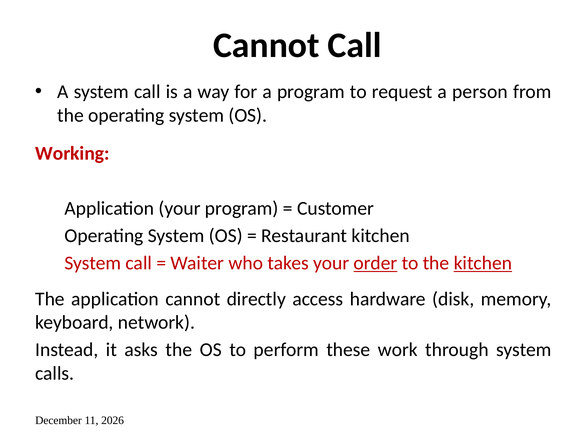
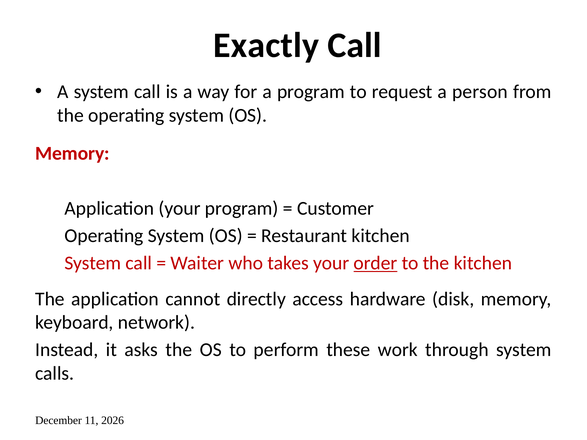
Cannot at (266, 46): Cannot -> Exactly
Working at (72, 154): Working -> Memory
kitchen at (483, 263) underline: present -> none
